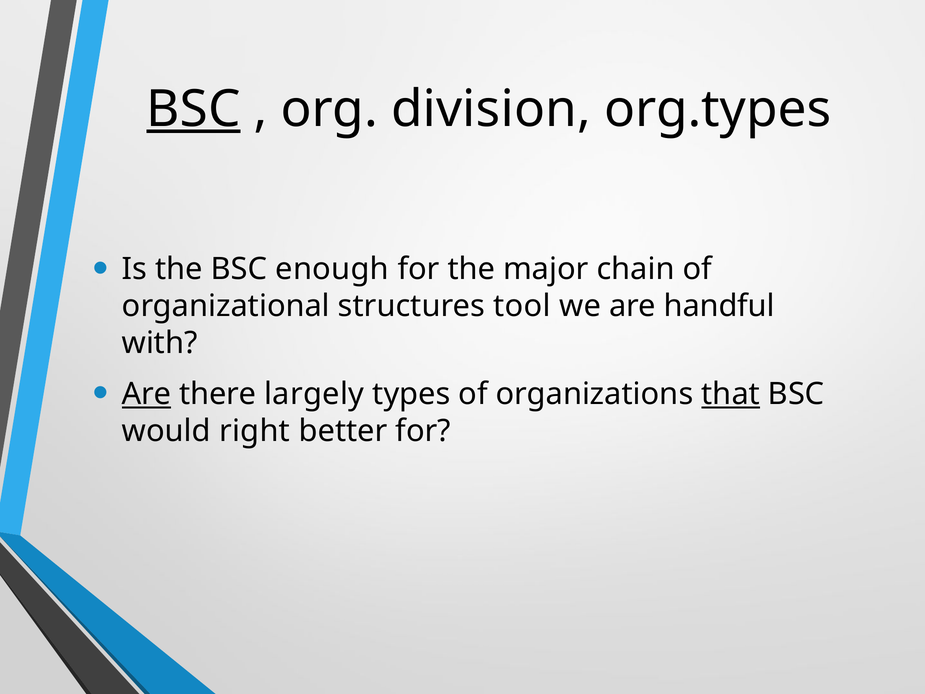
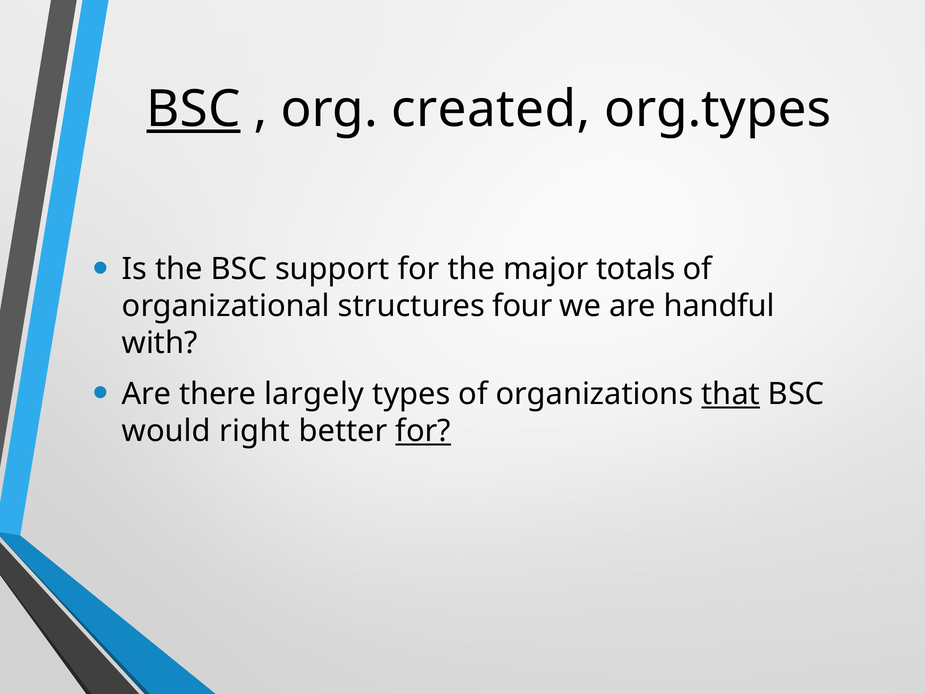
division: division -> created
enough: enough -> support
chain: chain -> totals
tool: tool -> four
Are at (147, 394) underline: present -> none
for at (423, 431) underline: none -> present
